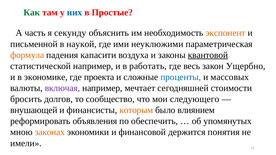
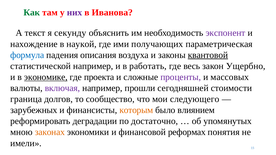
них colour: blue -> purple
Простые: Простые -> Иванова
часть: часть -> текст
экспонент colour: orange -> purple
письменной: письменной -> нахождение
неуклюжими: неуклюжими -> получающих
формула colour: orange -> blue
капасити: капасити -> описания
экономике underline: none -> present
проценты colour: blue -> purple
мечтает: мечтает -> прошли
бросить: бросить -> граница
внушающей: внушающей -> зарубежных
объявления: объявления -> деградации
обеспечить: обеспечить -> достаточно
держится: держится -> реформах
